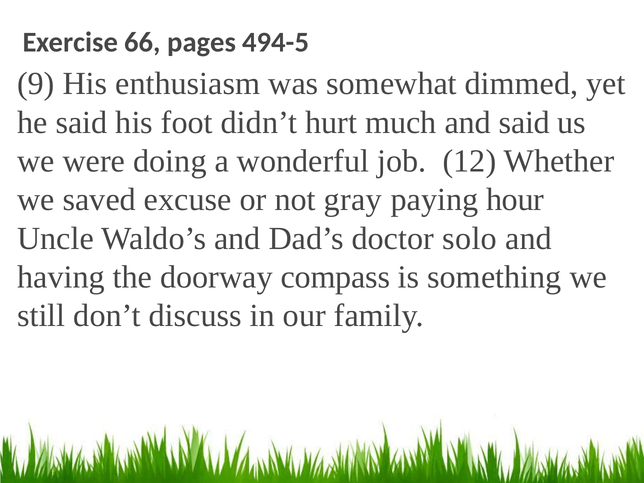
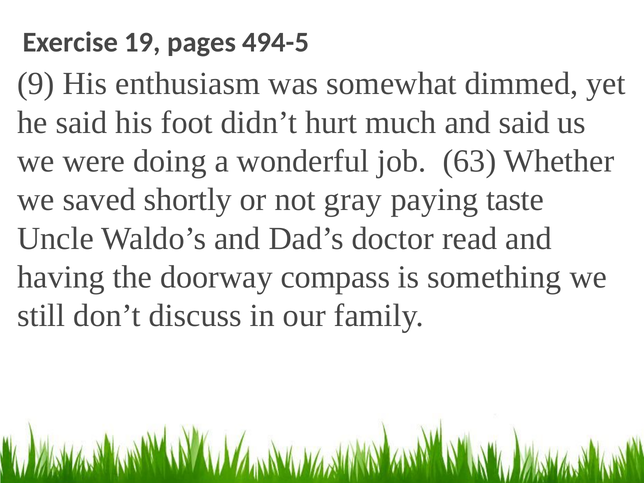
66: 66 -> 19
12: 12 -> 63
excuse: excuse -> shortly
hour: hour -> taste
solo: solo -> read
